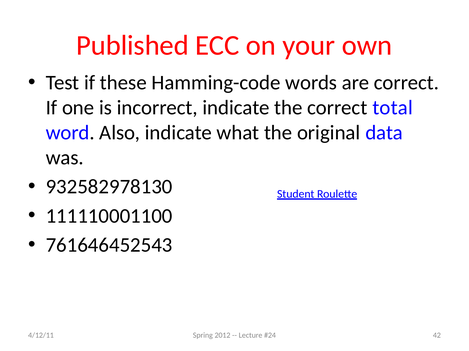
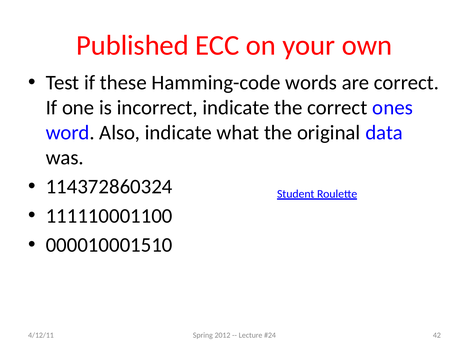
total: total -> ones
932582978130: 932582978130 -> 114372860324
761646452543: 761646452543 -> 000010001510
